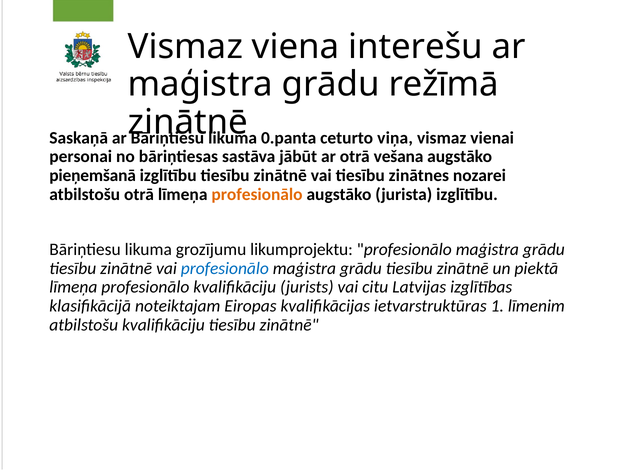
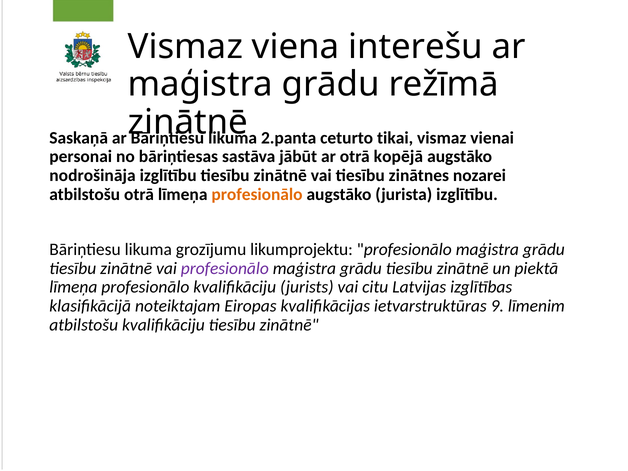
0.panta: 0.panta -> 2.panta
viņa: viņa -> tikai
vešana: vešana -> kopējā
pieņemšanā: pieņemšanā -> nodrošināja
profesionālo at (225, 268) colour: blue -> purple
1: 1 -> 9
